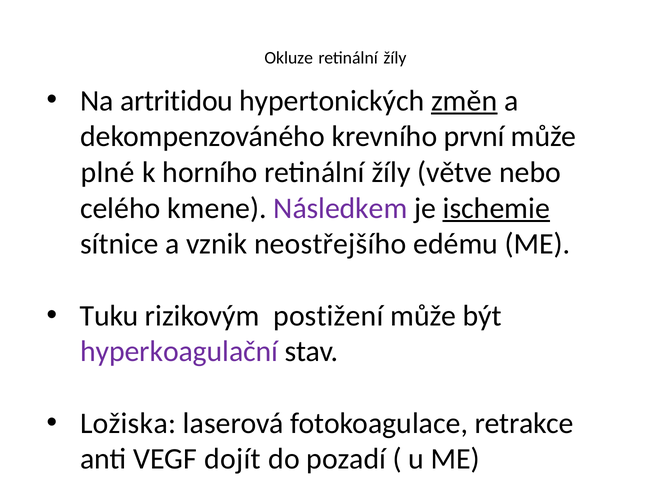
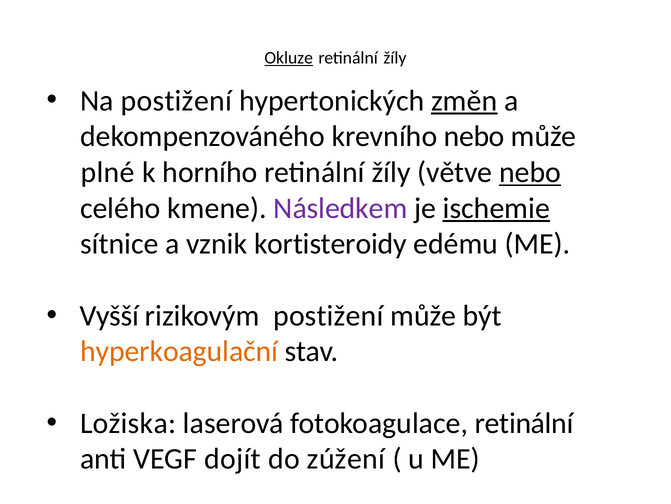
Okluze underline: none -> present
Na artritidou: artritidou -> postižení
krevního první: první -> nebo
nebo at (530, 172) underline: none -> present
neostřejšího: neostřejšího -> kortisteroidy
Tuku: Tuku -> Vyšší
hyperkoagulační colour: purple -> orange
fotokoagulace retrakce: retrakce -> retinální
pozadí: pozadí -> zúžení
